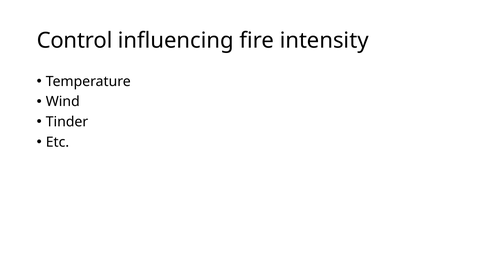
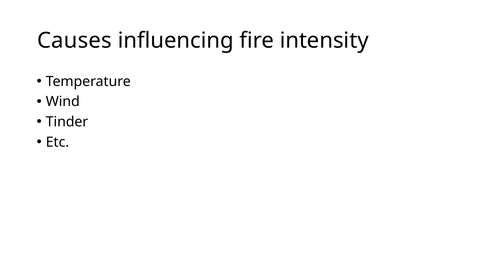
Control: Control -> Causes
